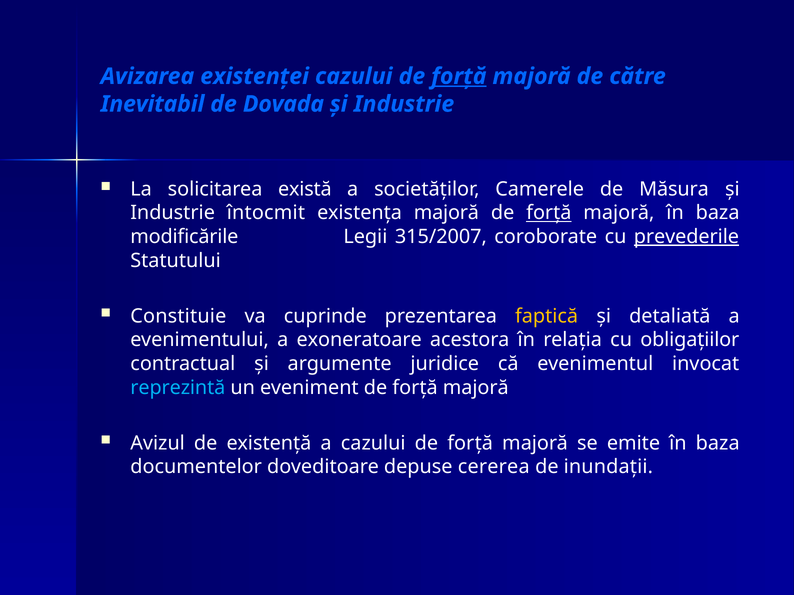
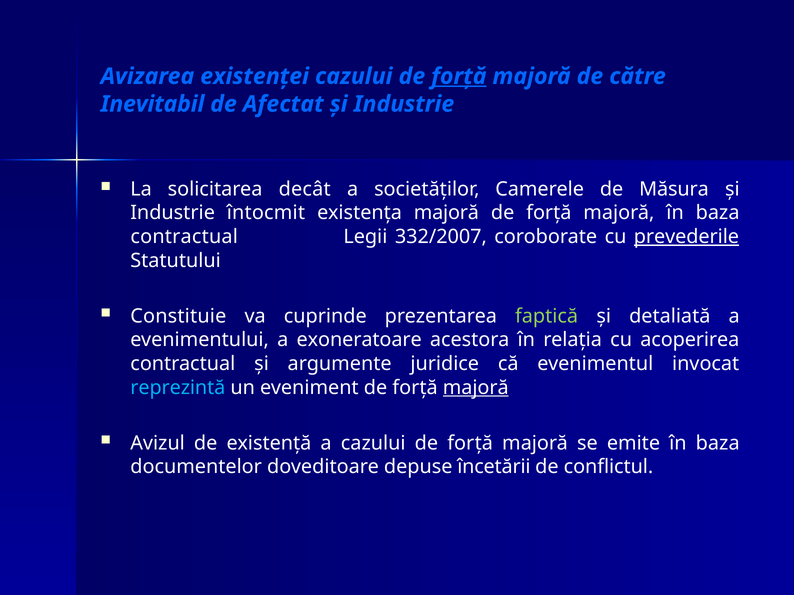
Dovada: Dovada -> Afectat
există: există -> decât
forță at (549, 213) underline: present -> none
modificările at (184, 237): modificările -> contractual
315/2007: 315/2007 -> 332/2007
faptică colour: yellow -> light green
obligațiilor: obligațiilor -> acoperirea
majoră at (476, 388) underline: none -> present
cererea: cererea -> încetării
inundații: inundații -> conflictul
